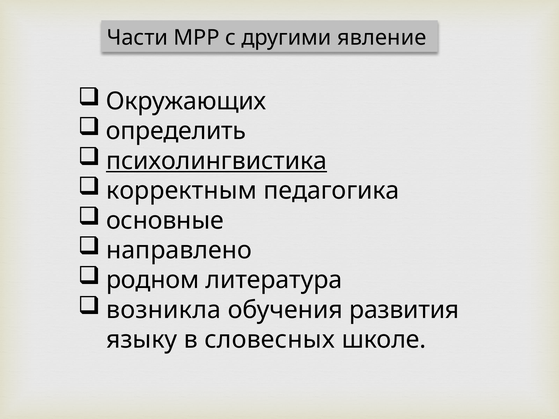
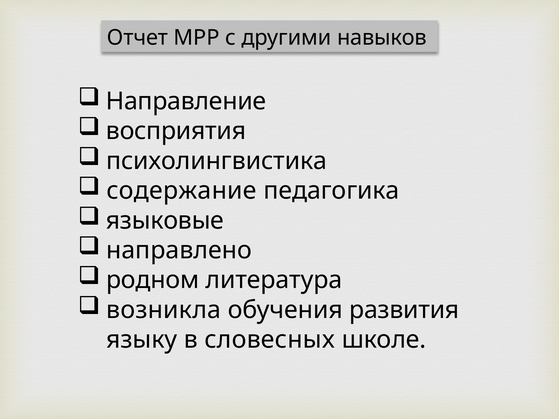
Части: Части -> Отчет
явление: явление -> навыков
Окружающих: Окружающих -> Направление
определить: определить -> восприятия
психолингвистика underline: present -> none
корректным: корректным -> содержание
основные: основные -> языковые
